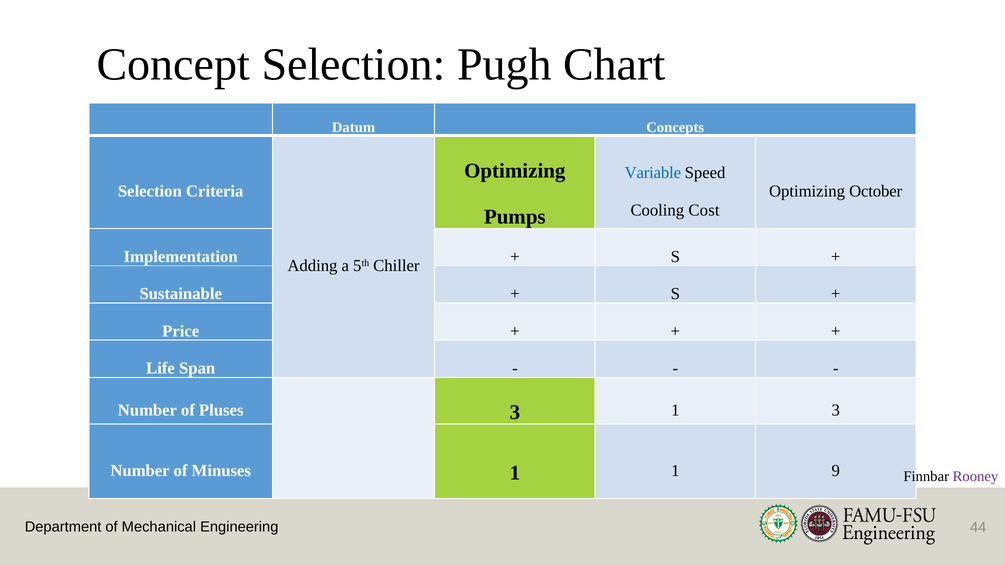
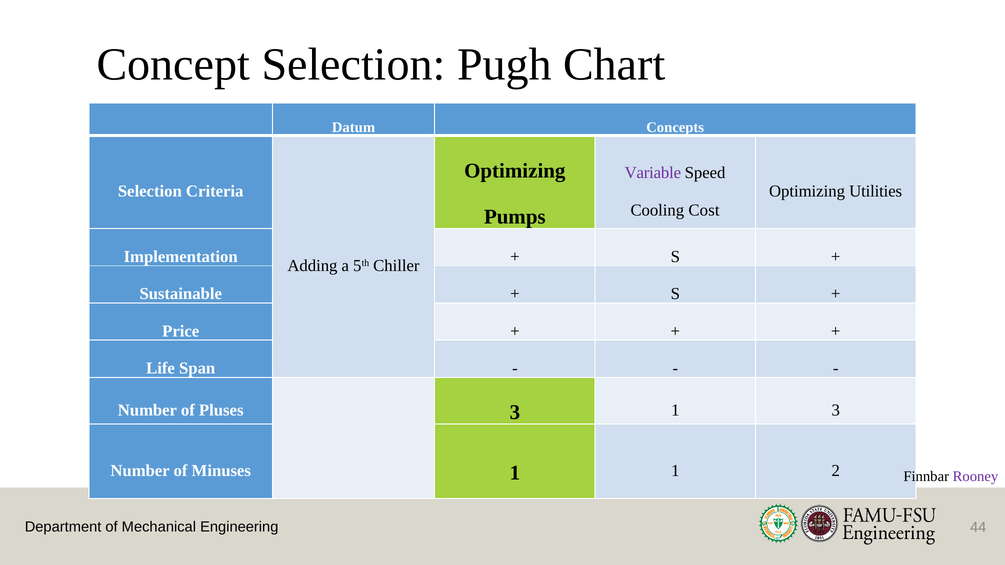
Variable colour: blue -> purple
October: October -> Utilities
9: 9 -> 2
